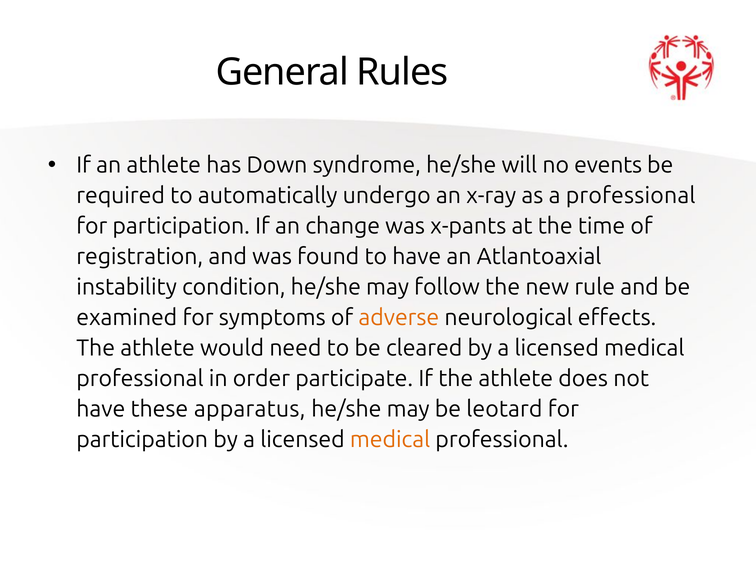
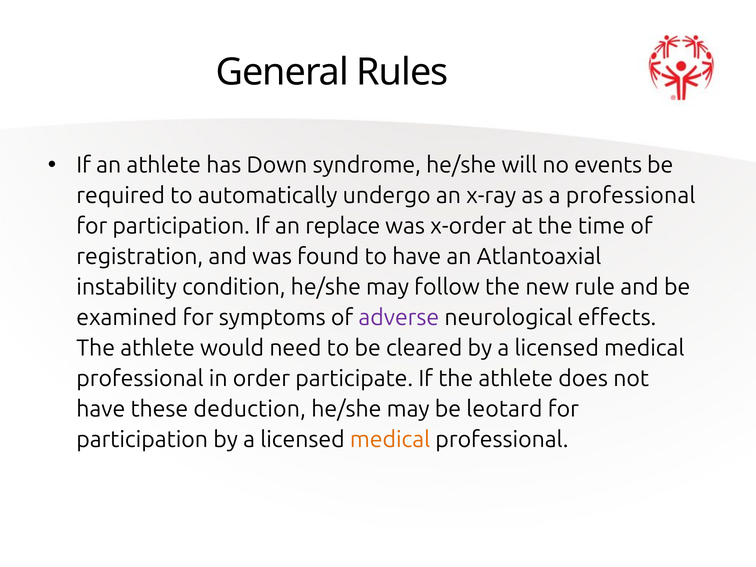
change: change -> replace
x-pants: x-pants -> x-order
adverse colour: orange -> purple
apparatus: apparatus -> deduction
